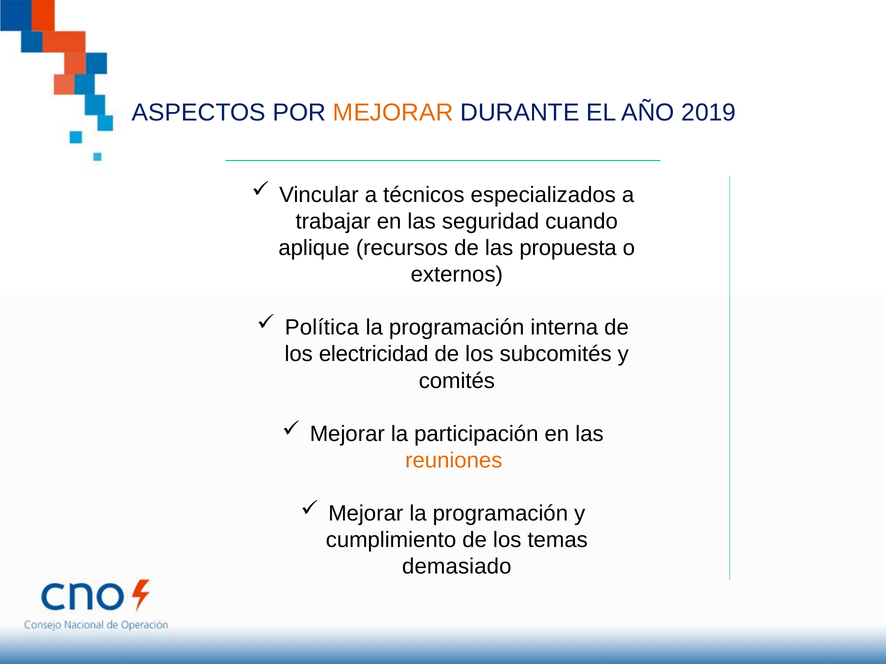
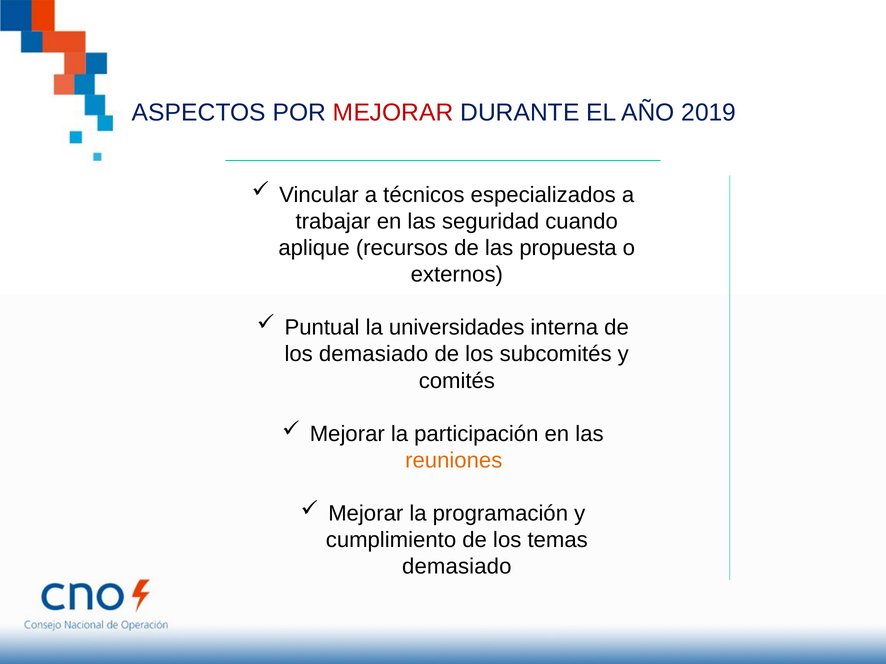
MEJORAR at (393, 113) colour: orange -> red
Política: Política -> Puntual
programación at (457, 328): programación -> universidades
los electricidad: electricidad -> demasiado
